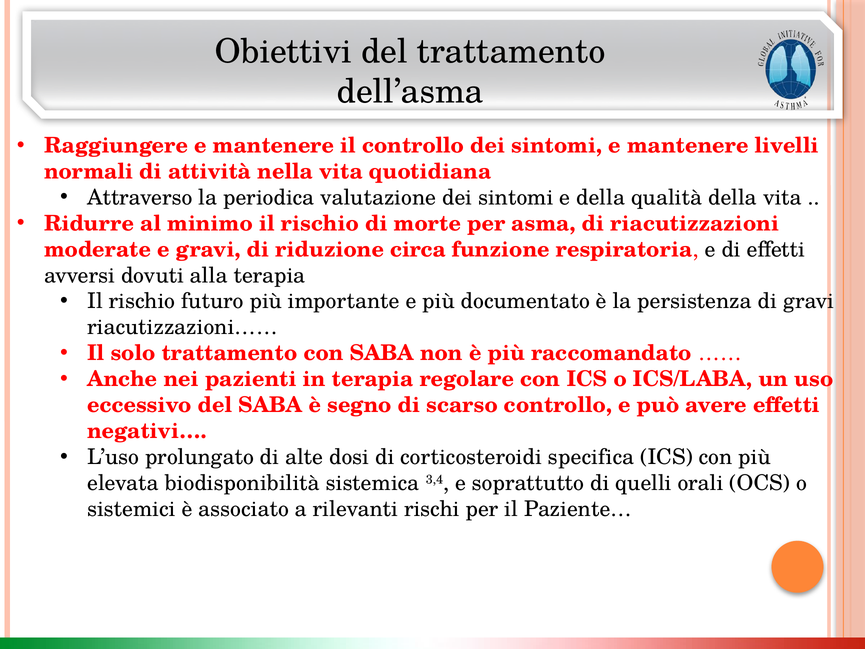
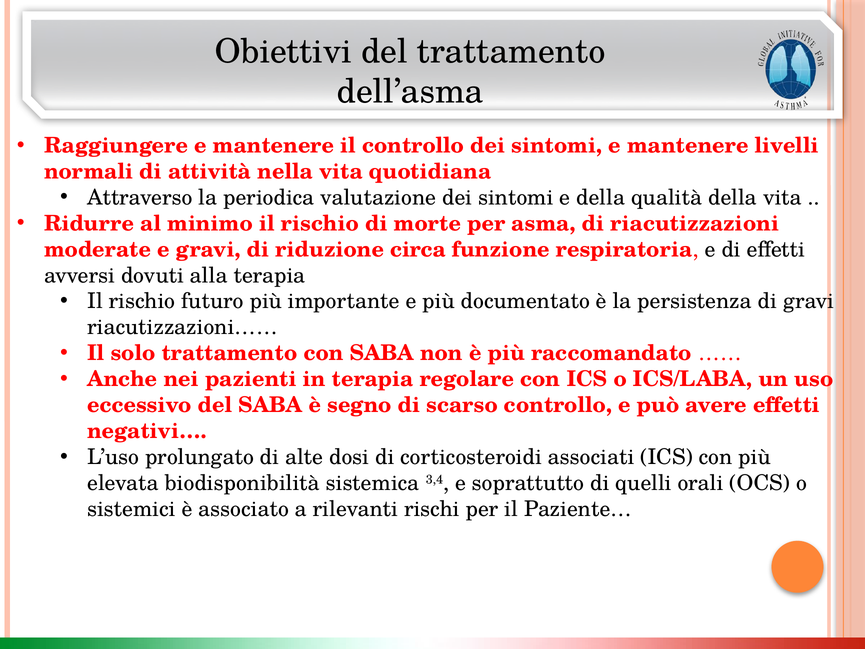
specifica: specifica -> associati
